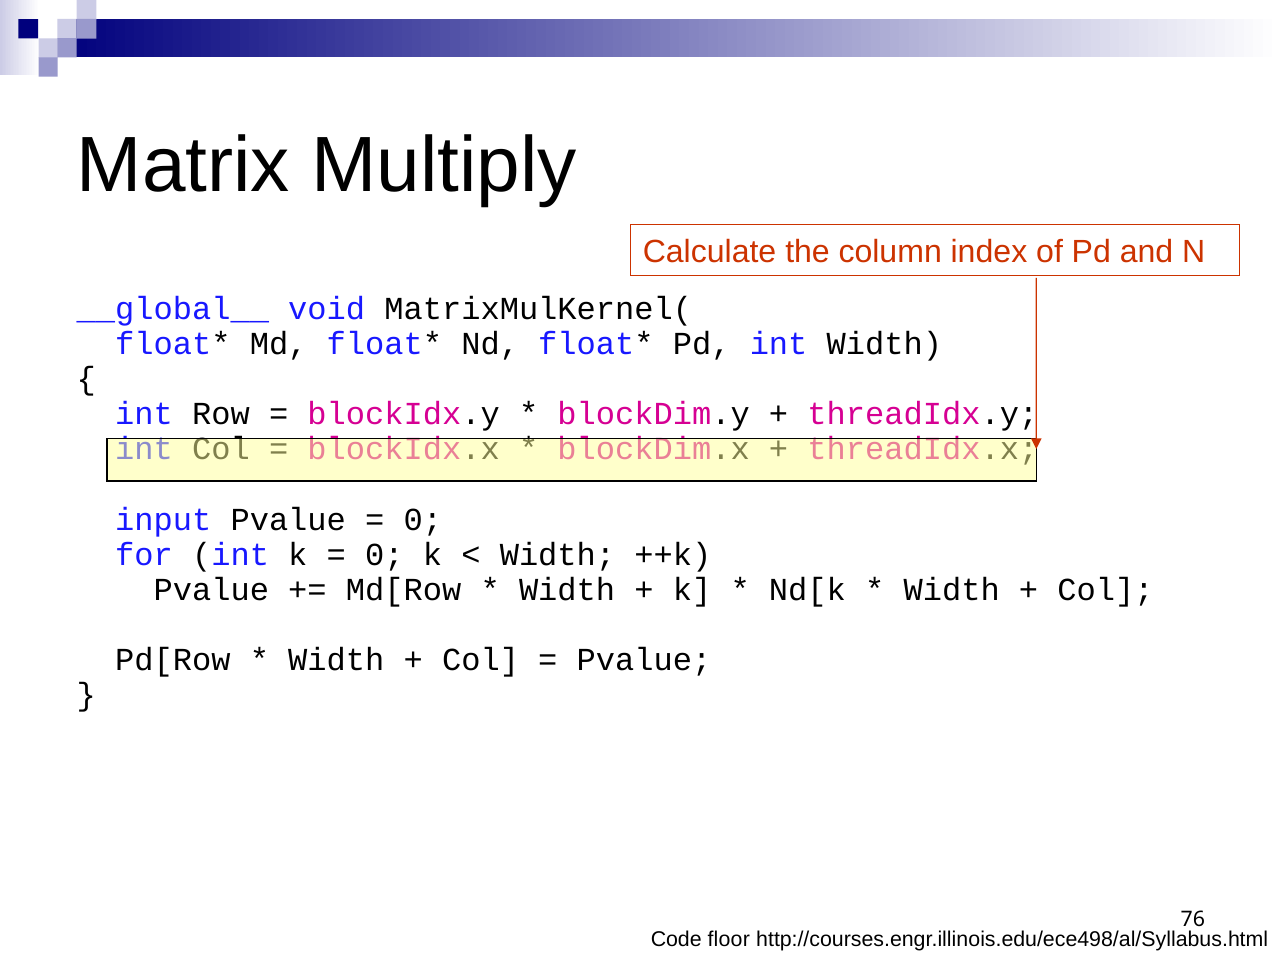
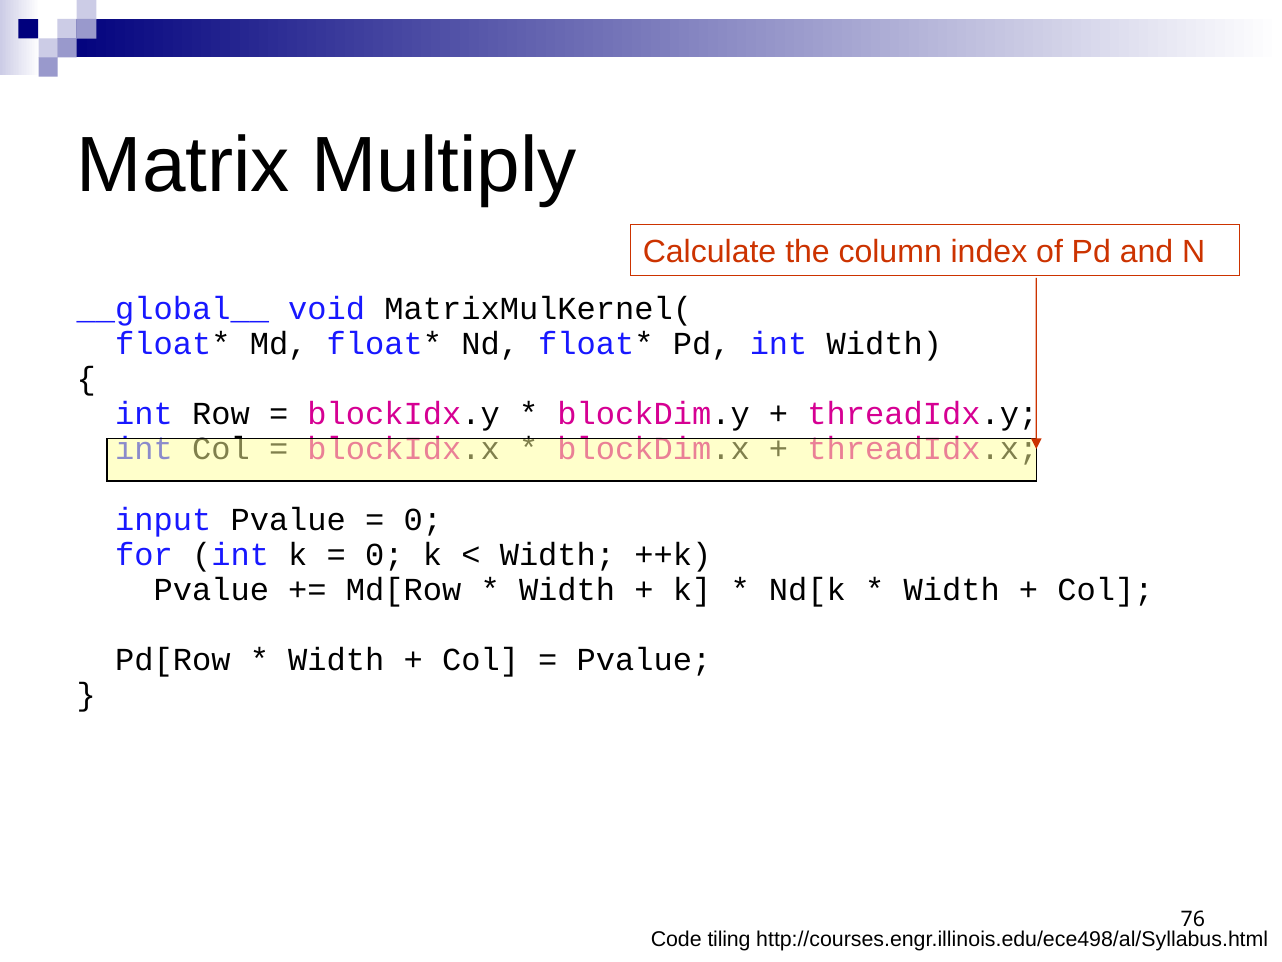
floor: floor -> tiling
